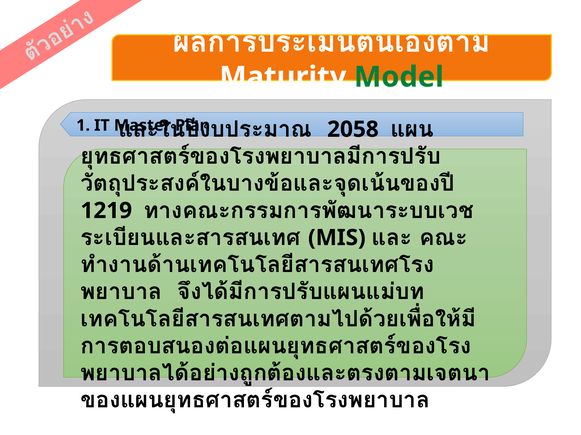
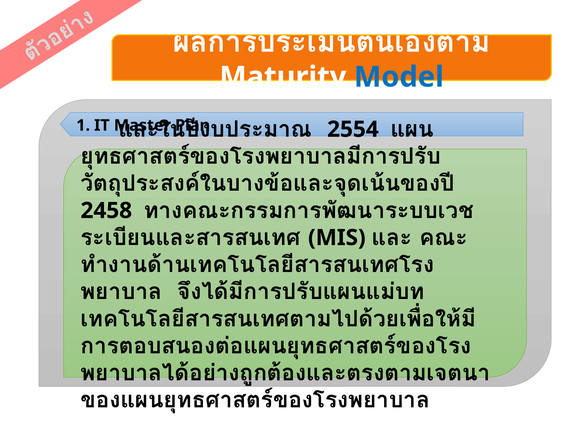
Model colour: green -> blue
2058: 2058 -> 2554
1219: 1219 -> 2458
